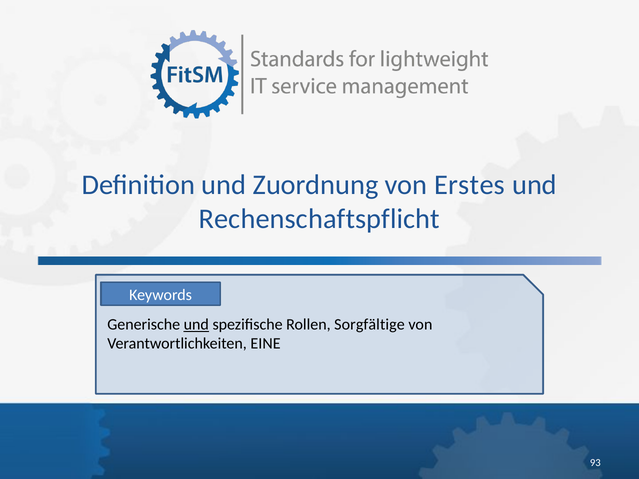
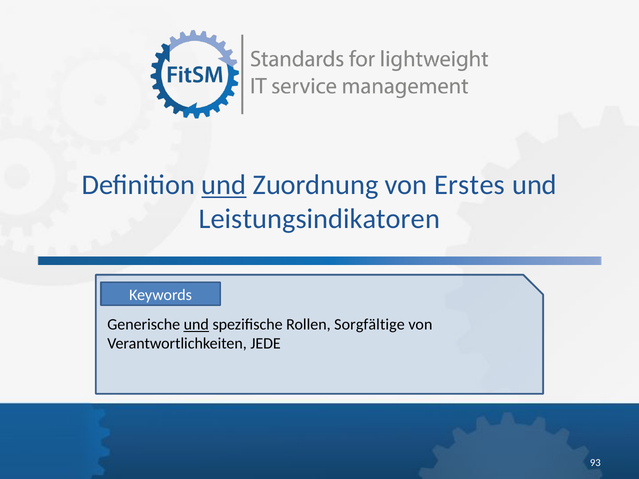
und at (224, 185) underline: none -> present
Rechenschaftspflicht: Rechenschaftspflicht -> Leistungsindikatoren
EINE: EINE -> JEDE
